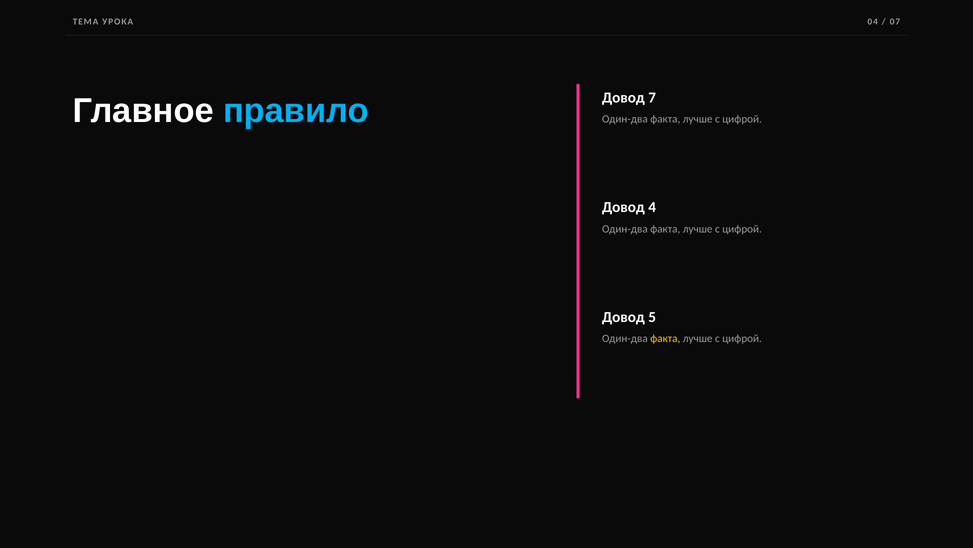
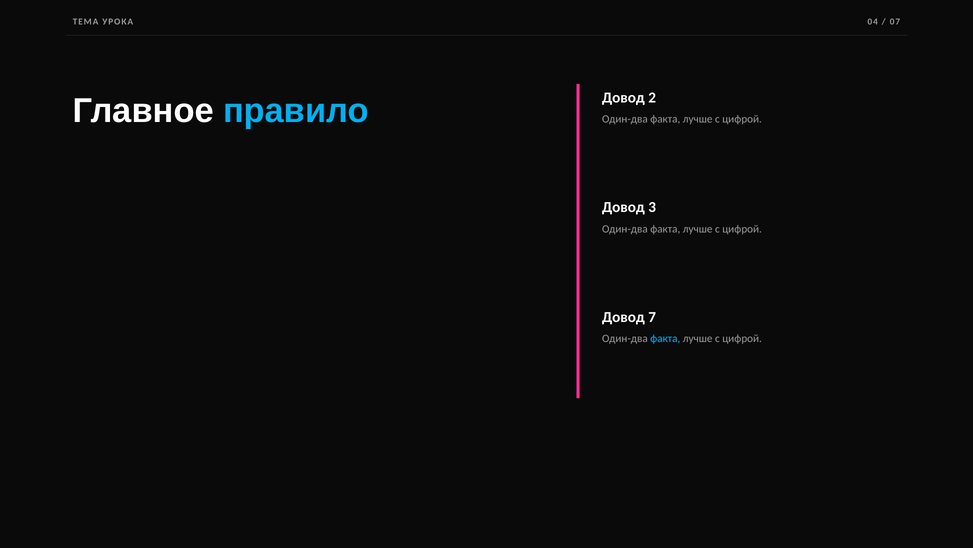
7: 7 -> 2
4: 4 -> 3
5: 5 -> 7
факта at (665, 338) colour: yellow -> light blue
